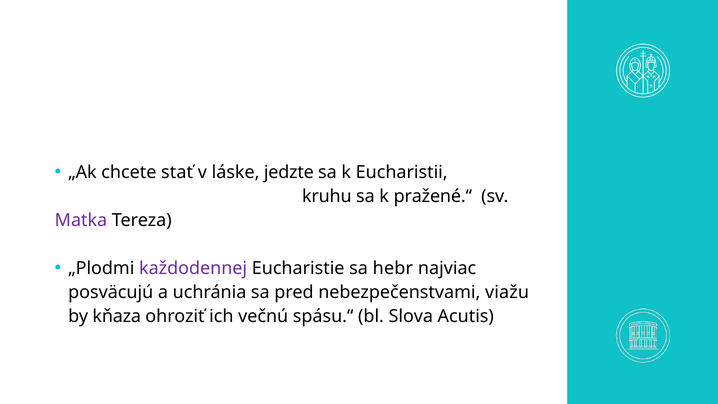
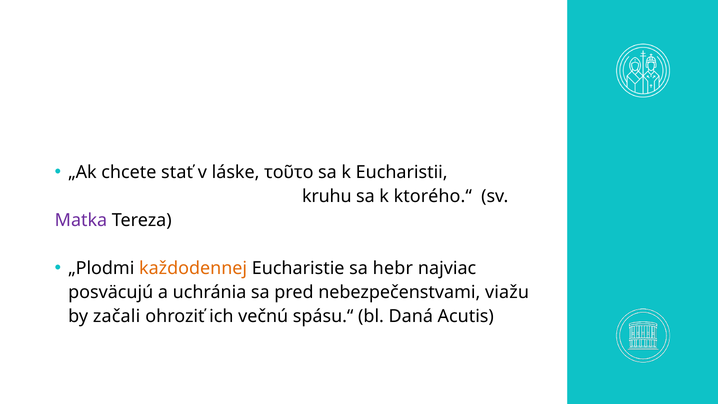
jedzte: jedzte -> τοῦτο
pražené.“: pražené.“ -> ktorého.“
každodennej colour: purple -> orange
kňaza: kňaza -> začali
Slova: Slova -> Daná
